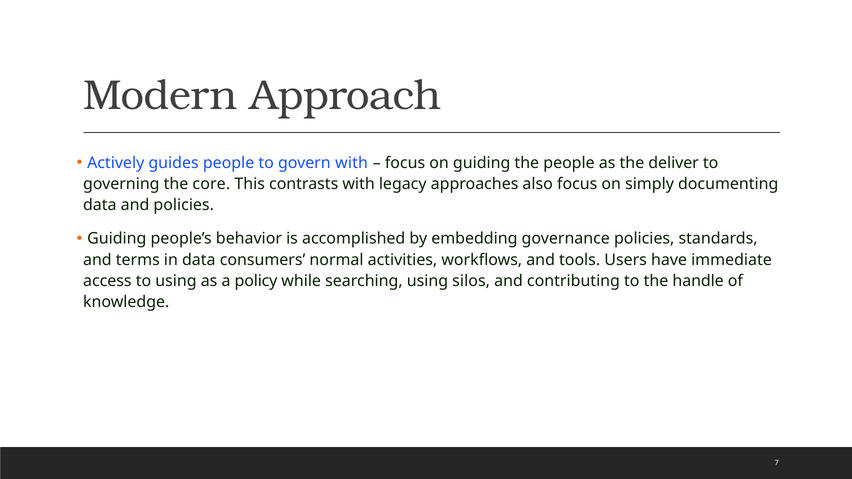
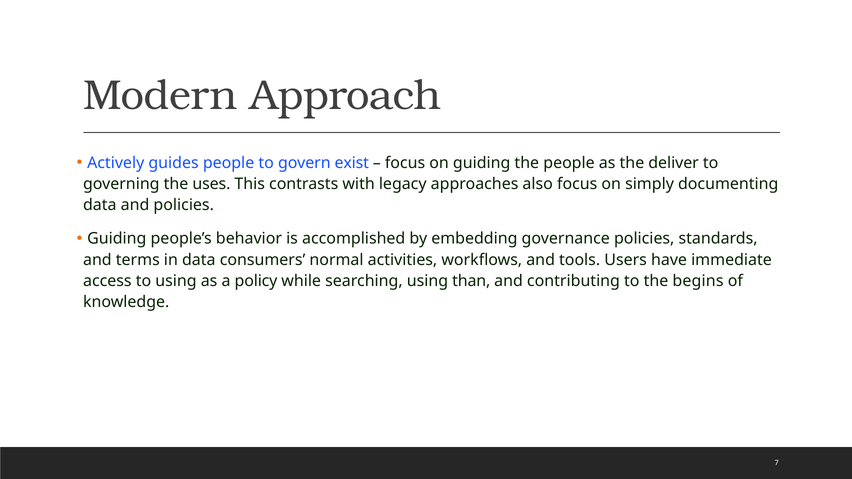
govern with: with -> exist
core: core -> uses
silos: silos -> than
handle: handle -> begins
